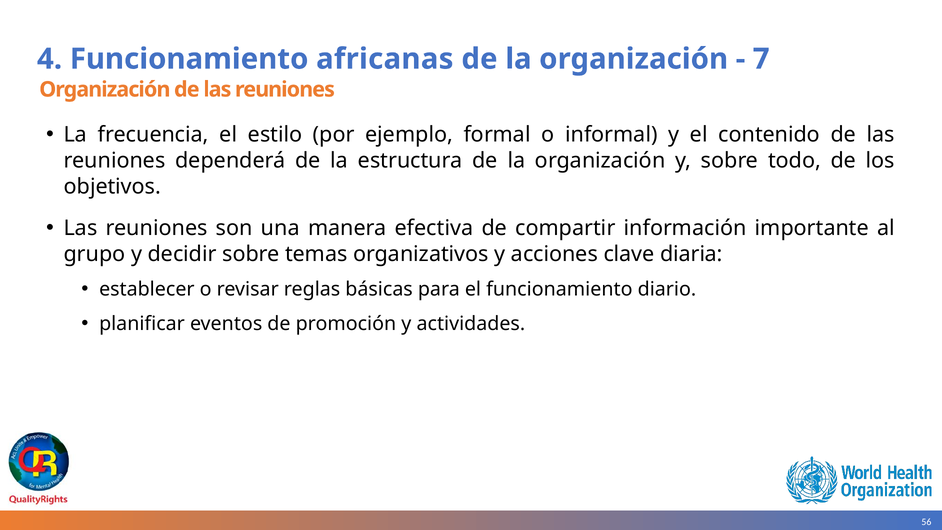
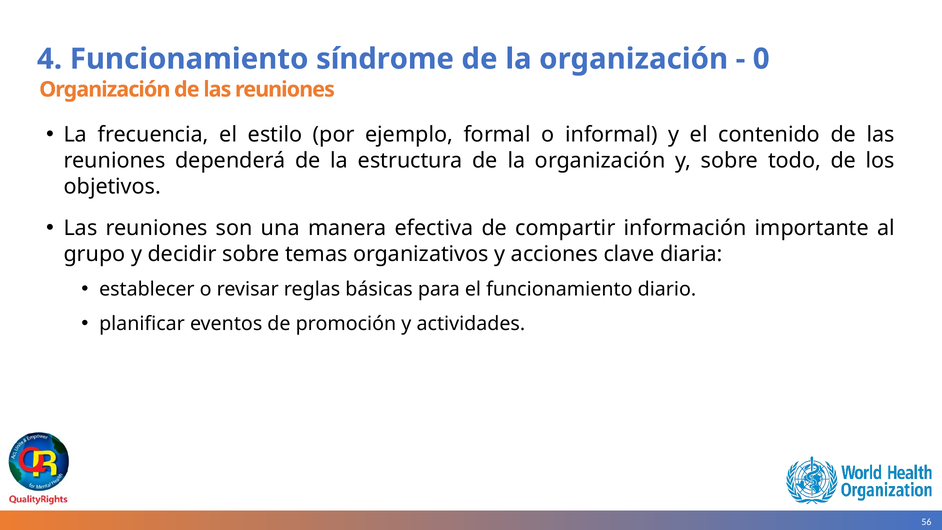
africanas: africanas -> síndrome
7: 7 -> 0
